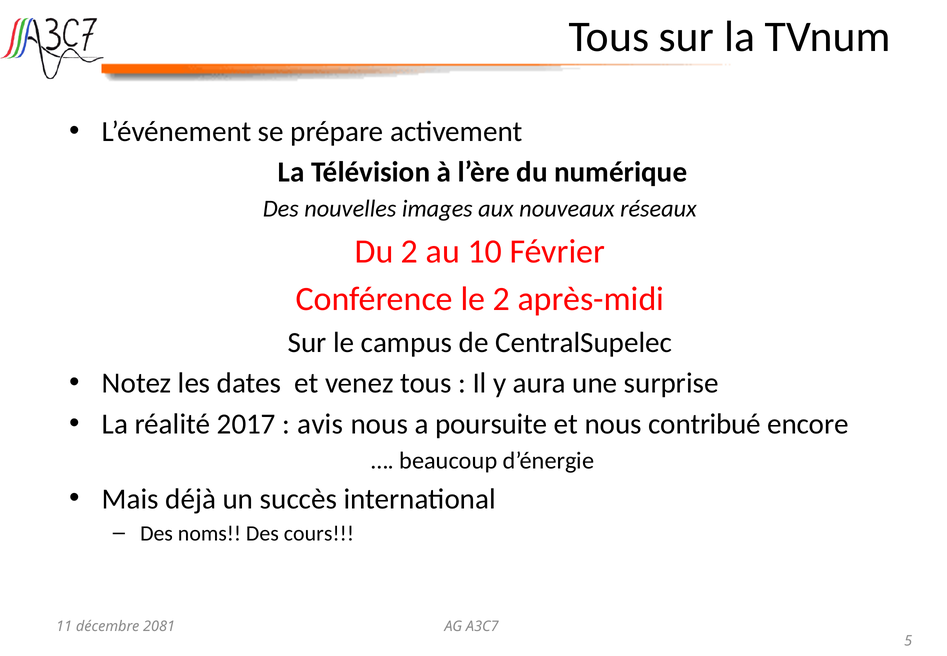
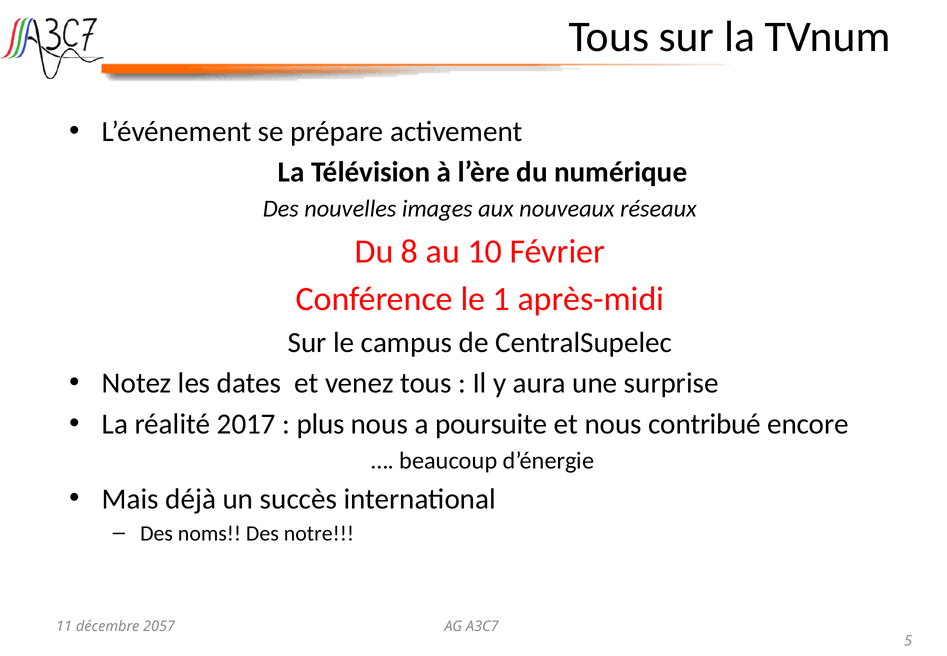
Du 2: 2 -> 8
le 2: 2 -> 1
avis: avis -> plus
cours: cours -> notre
2081: 2081 -> 2057
